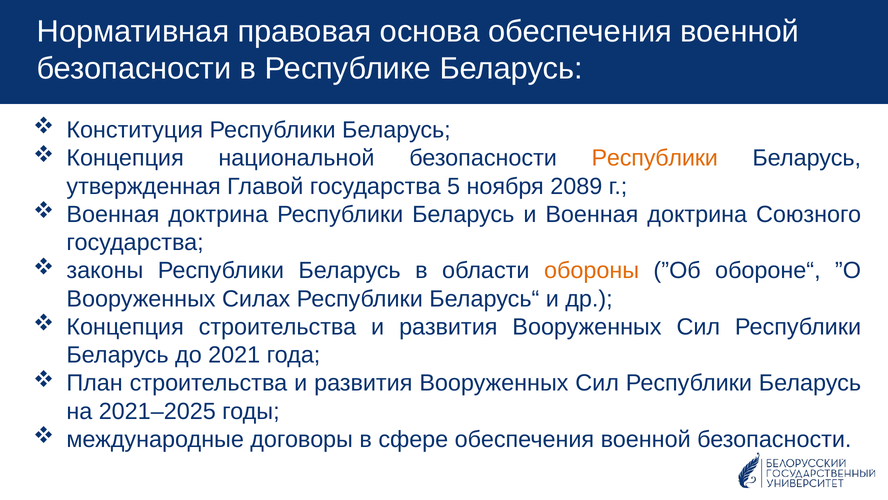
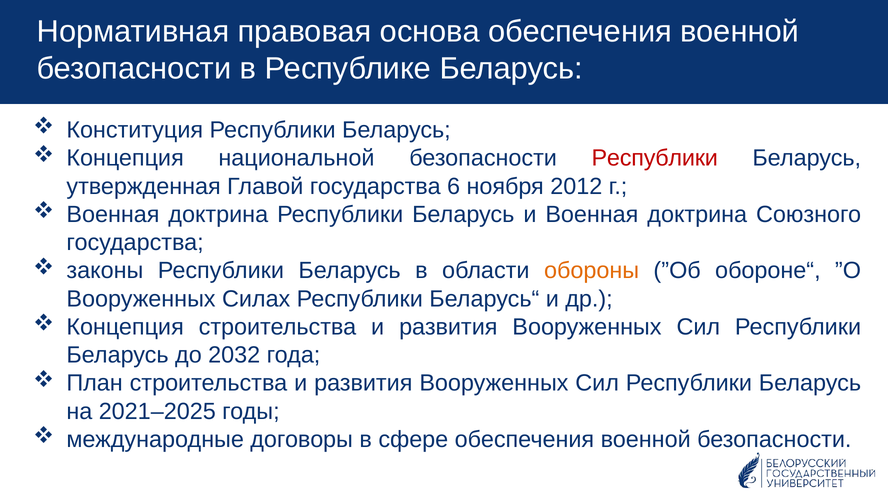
Республики at (655, 158) colour: orange -> red
5: 5 -> 6
2089: 2089 -> 2012
2021: 2021 -> 2032
